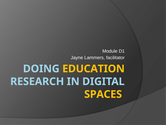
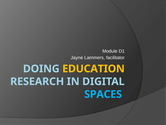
SPACES colour: yellow -> light blue
